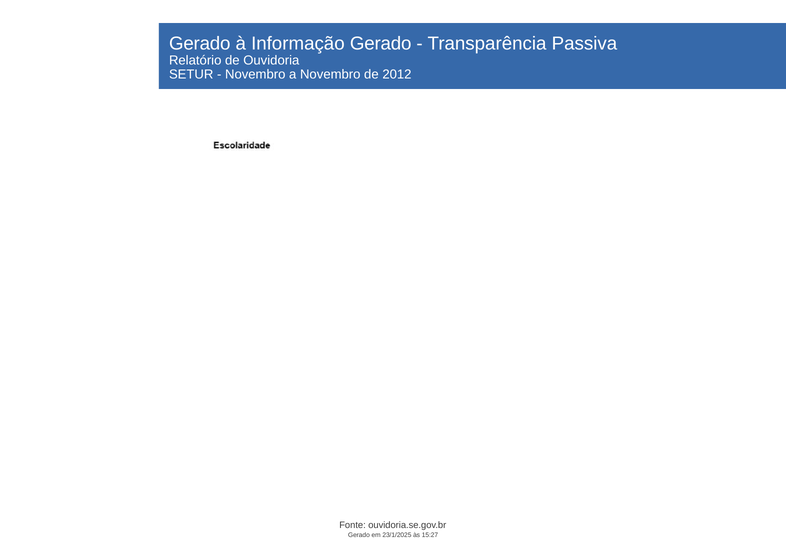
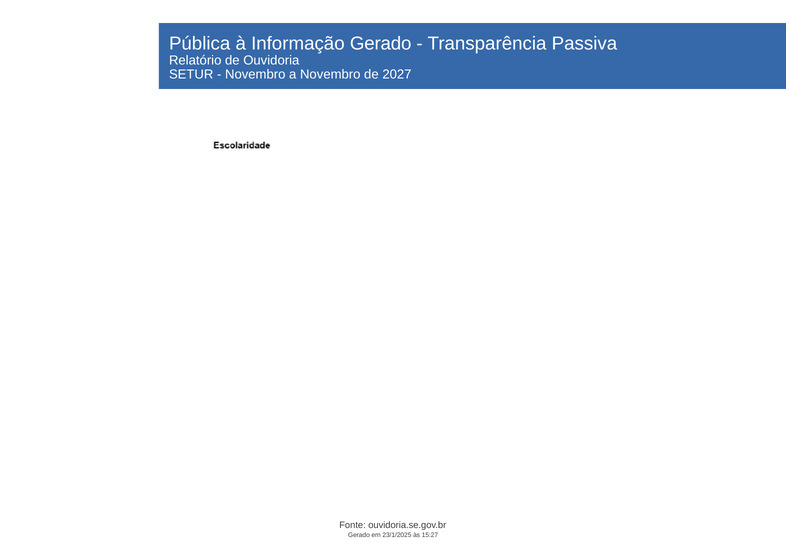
Gerado at (200, 43): Gerado -> Pública
2012: 2012 -> 2027
